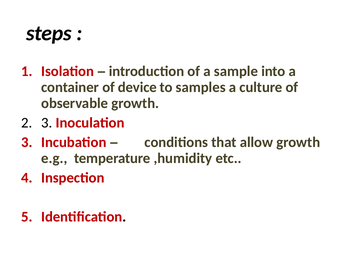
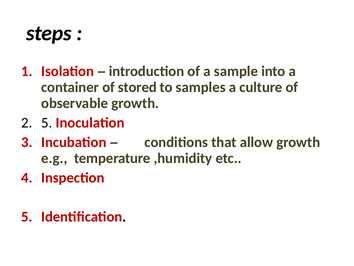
device: device -> stored
2 3: 3 -> 5
